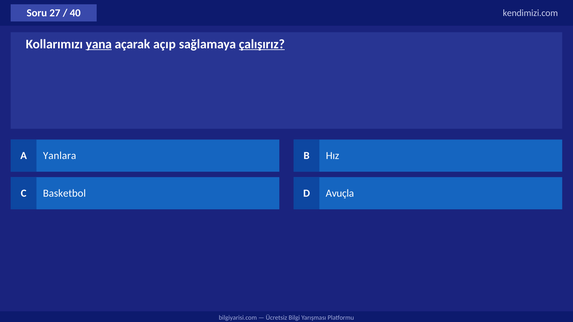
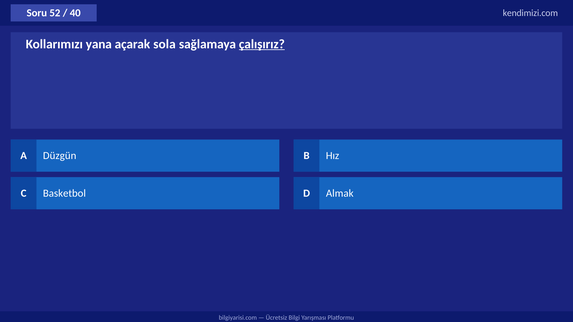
27: 27 -> 52
yana underline: present -> none
açıp: açıp -> sola
Yanlara: Yanlara -> Düzgün
Avuçla: Avuçla -> Almak
